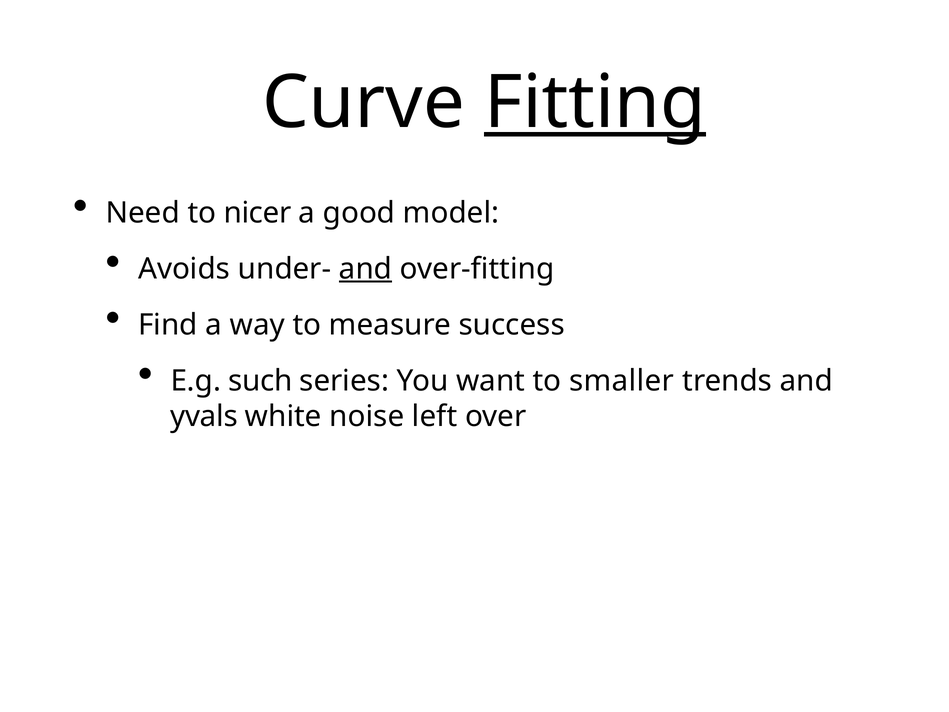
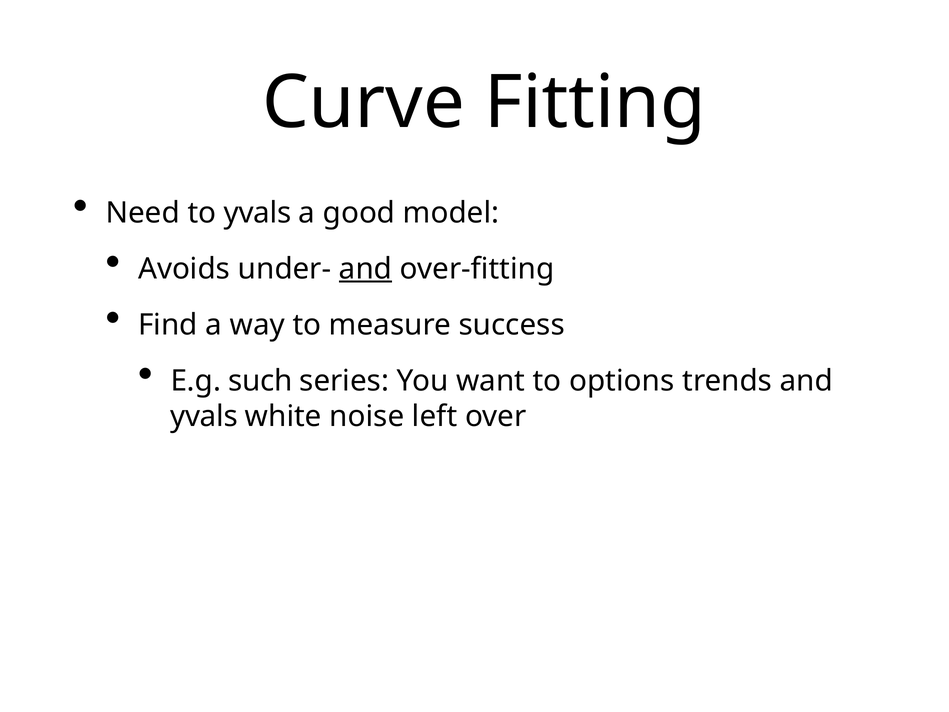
Fitting underline: present -> none
to nicer: nicer -> yvals
smaller: smaller -> options
